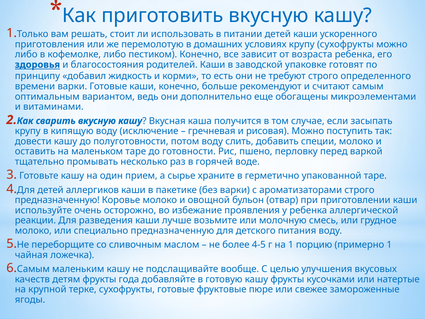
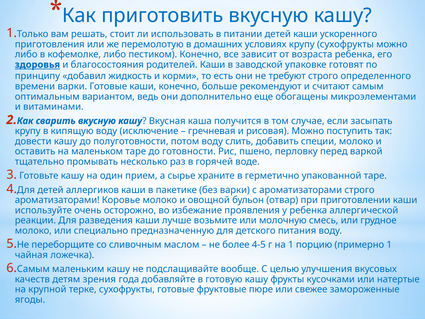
предназначенную at (57, 200): предназначенную -> ароматизаторами
детям фрукты: фрукты -> зрения
